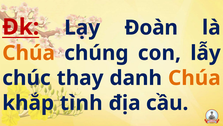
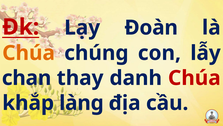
chúc: chúc -> chan
Chúa at (194, 78) colour: orange -> red
tình: tình -> làng
